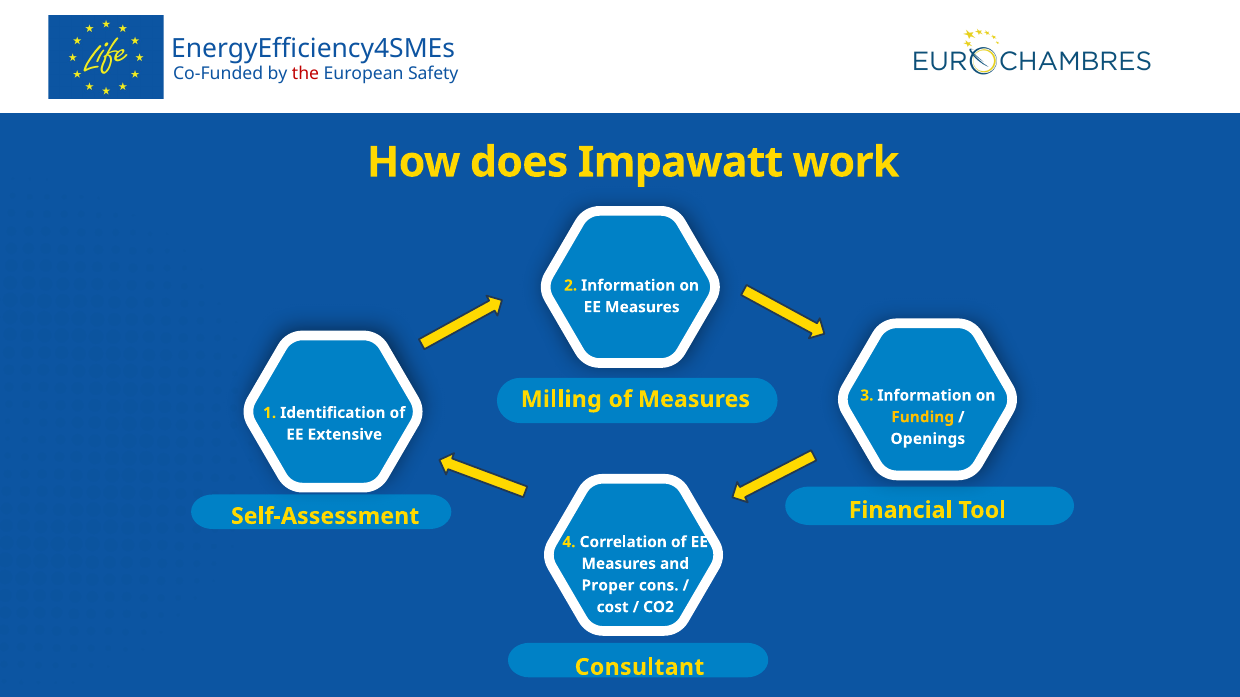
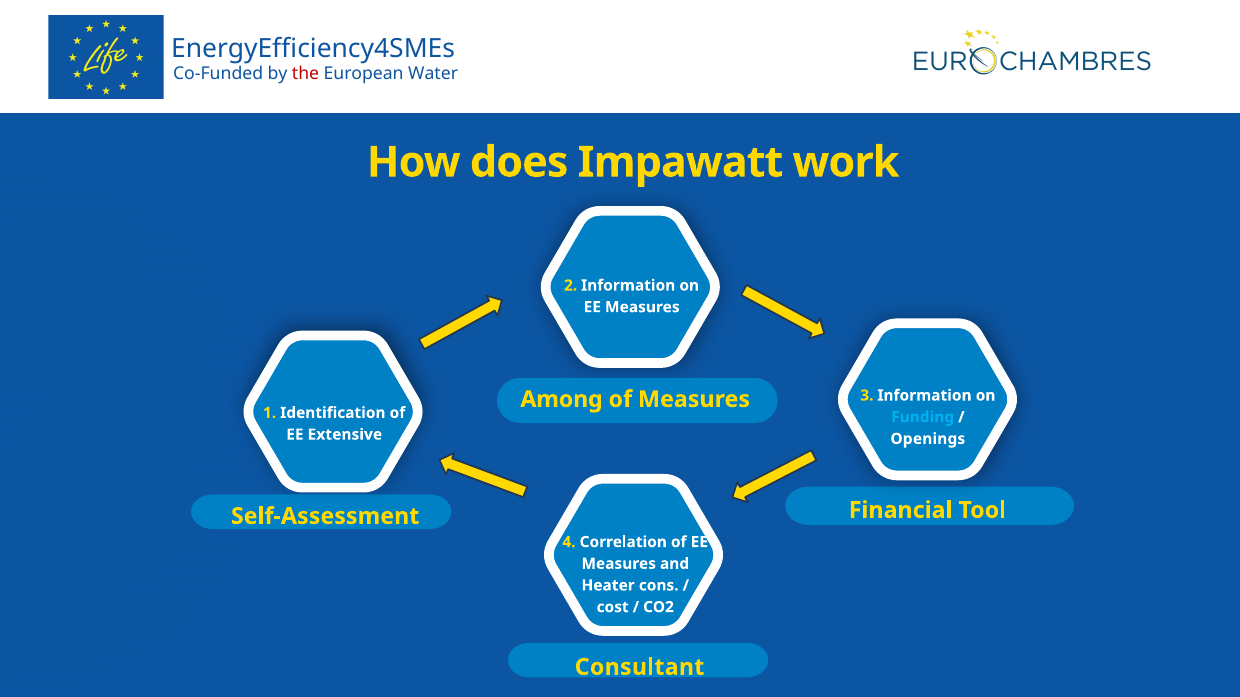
Safety: Safety -> Water
Milling: Milling -> Among
Funding colour: yellow -> light blue
Proper: Proper -> Heater
